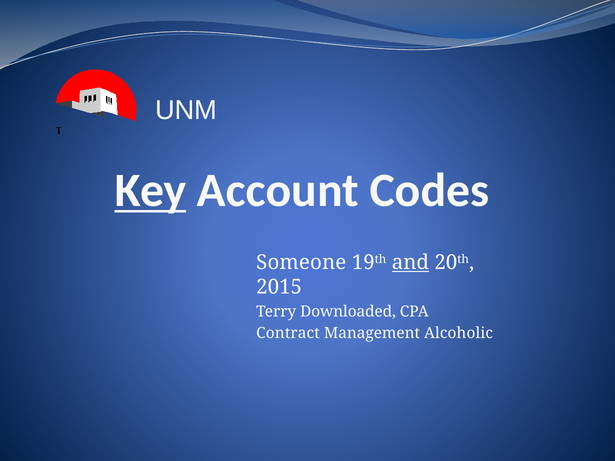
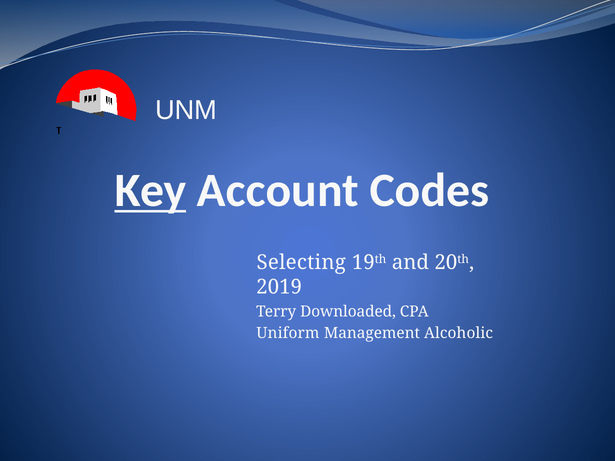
Someone: Someone -> Selecting
and underline: present -> none
2015: 2015 -> 2019
Contract: Contract -> Uniform
